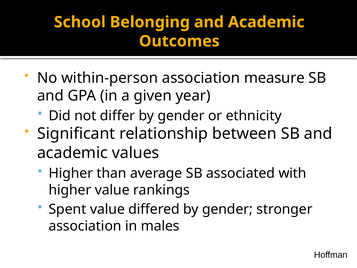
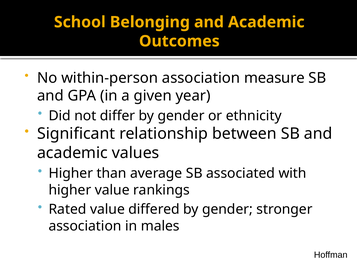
Spent: Spent -> Rated
